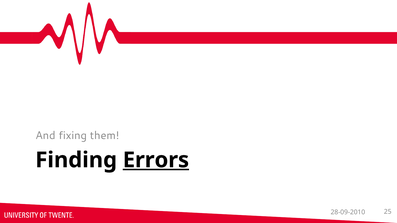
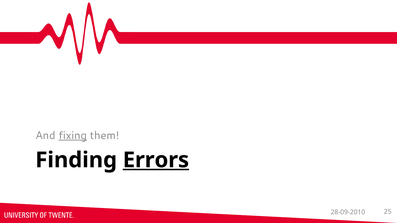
fixing underline: none -> present
